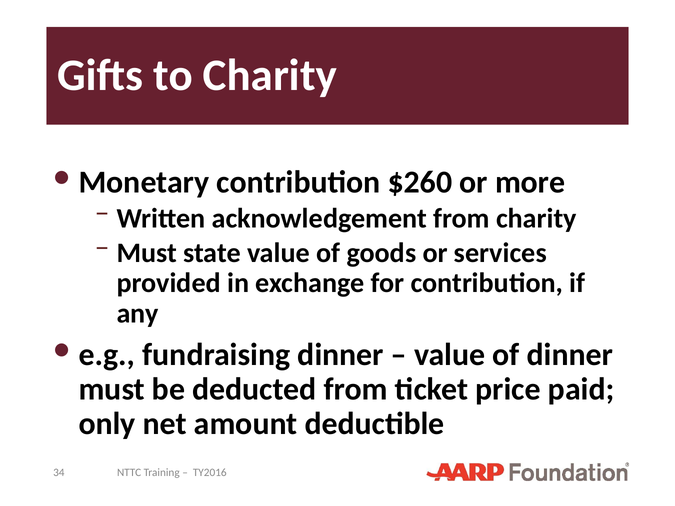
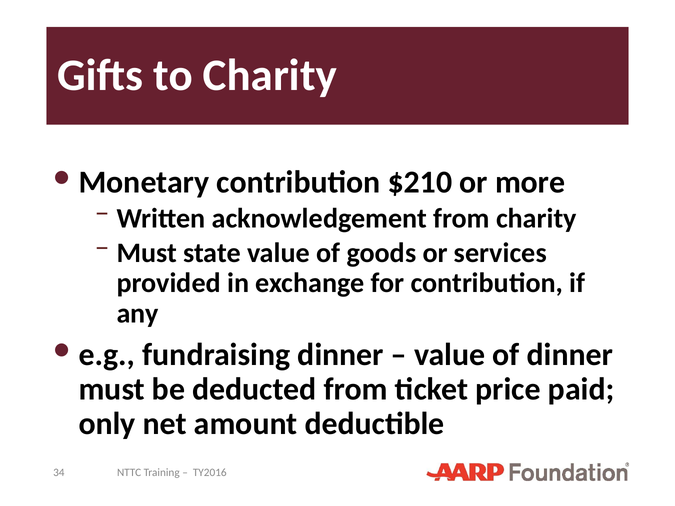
$260: $260 -> $210
